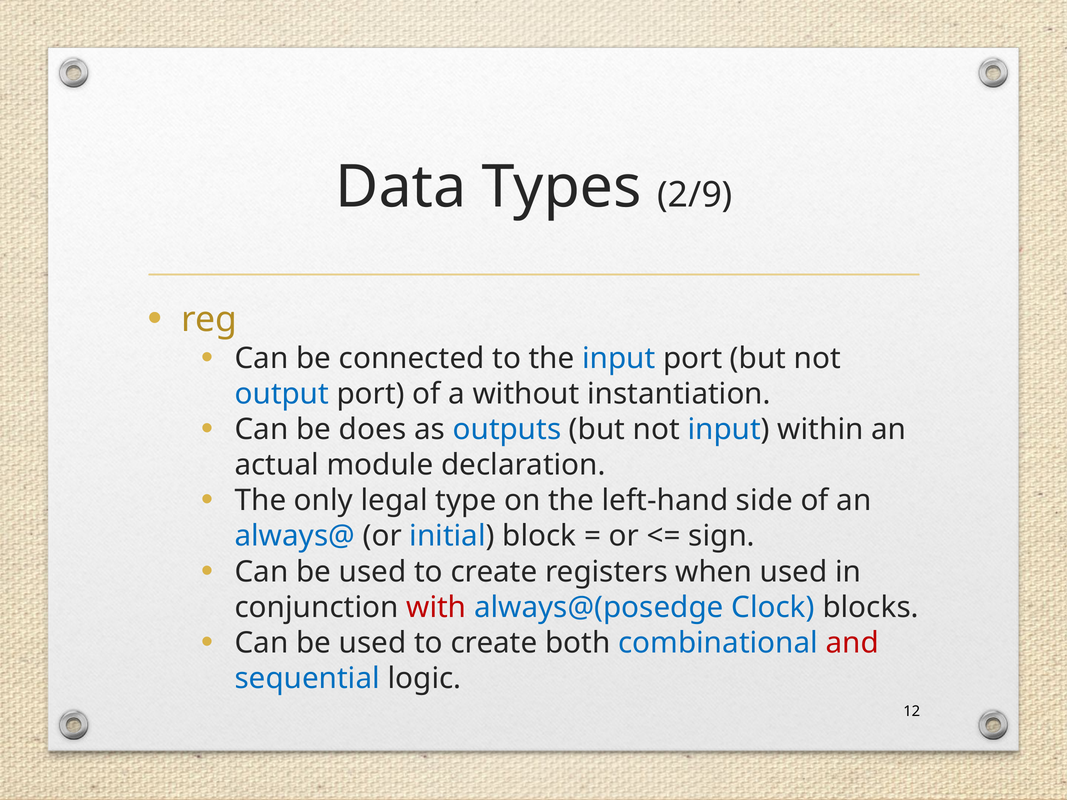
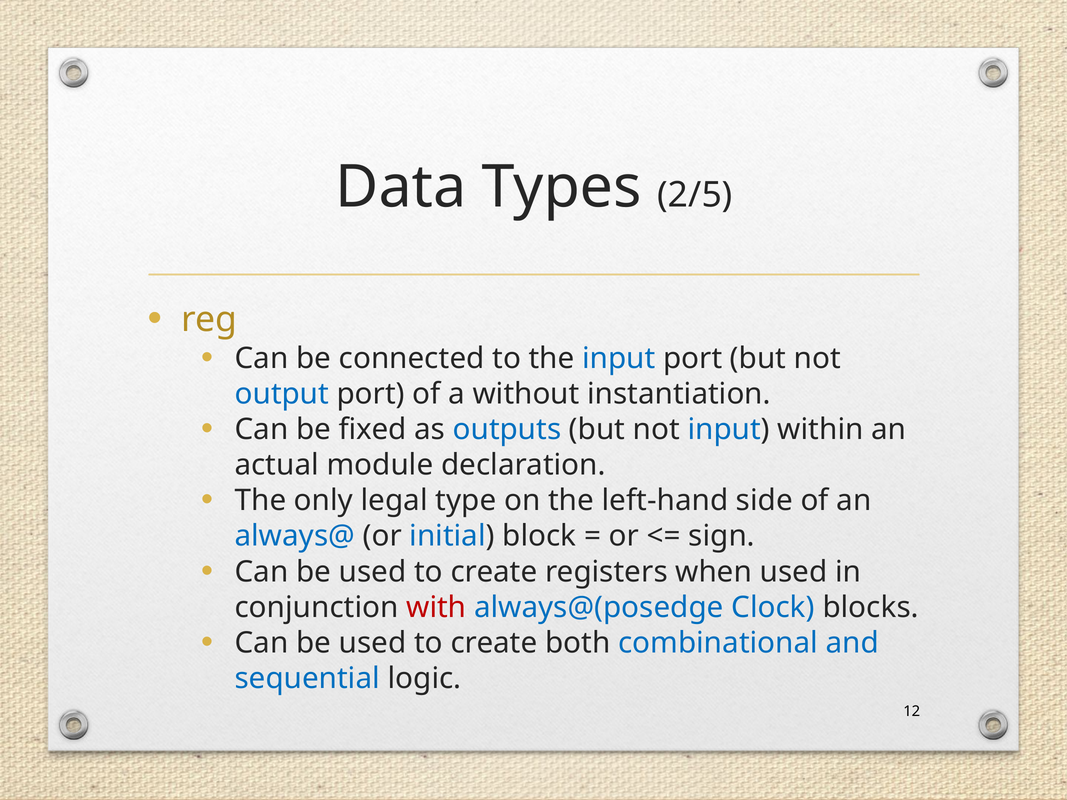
2/9: 2/9 -> 2/5
does: does -> fixed
and colour: red -> blue
